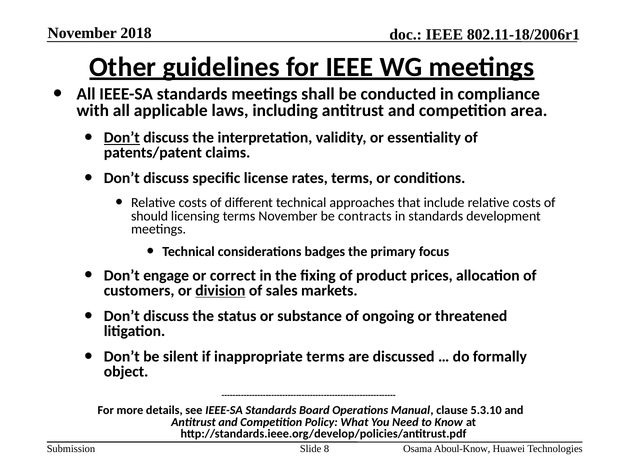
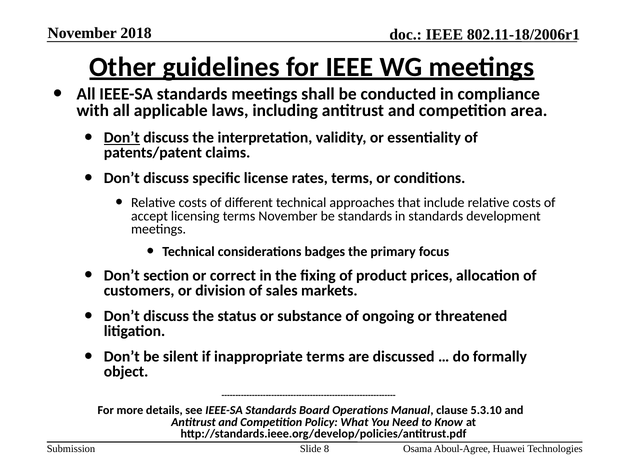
should: should -> accept
be contracts: contracts -> standards
engage: engage -> section
division underline: present -> none
Aboul-Know: Aboul-Know -> Aboul-Agree
